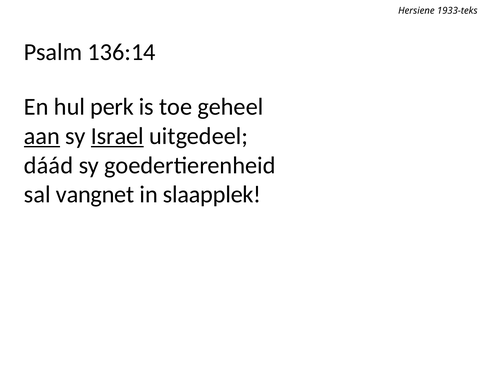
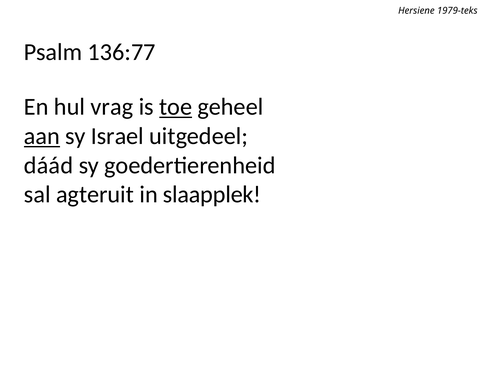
1933-teks: 1933-teks -> 1979-teks
136:14: 136:14 -> 136:77
perk: perk -> vrag
toe underline: none -> present
Israel underline: present -> none
vangnet: vangnet -> agteruit
